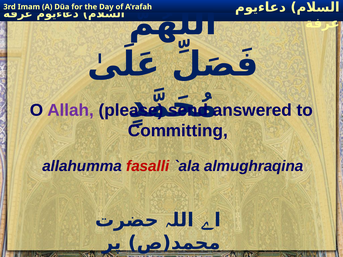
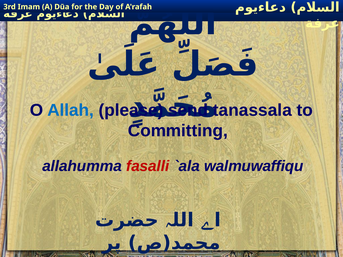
Allah colour: purple -> blue
answered: answered -> tanassala
almughraqina: almughraqina -> walmuwaffiqu
